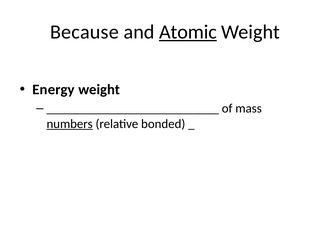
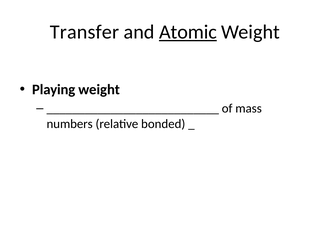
Because: Because -> Transfer
Energy: Energy -> Playing
numbers underline: present -> none
